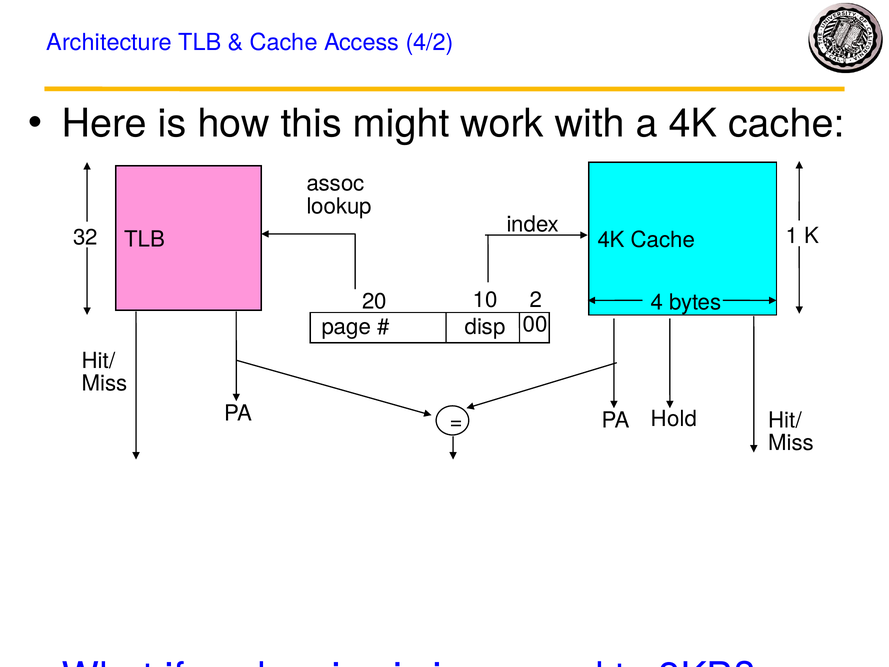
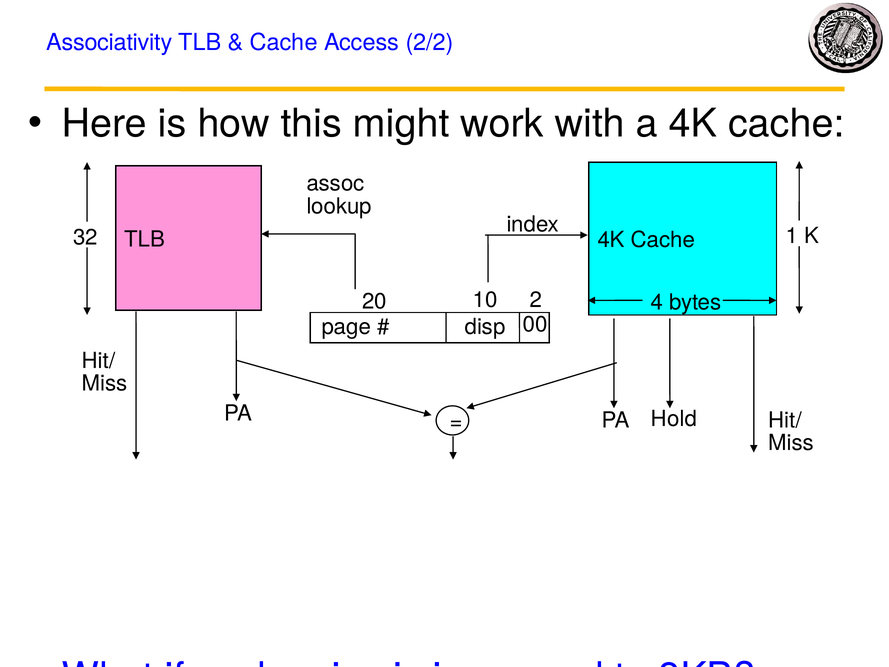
Architecture: Architecture -> Associativity
4/2: 4/2 -> 2/2
